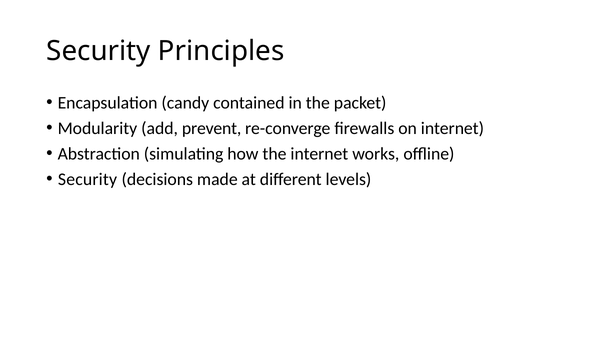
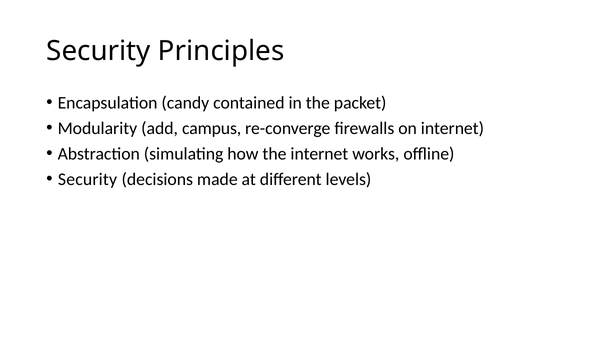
prevent: prevent -> campus
